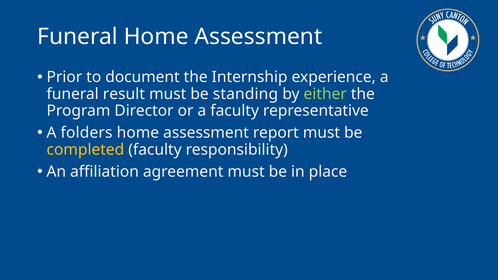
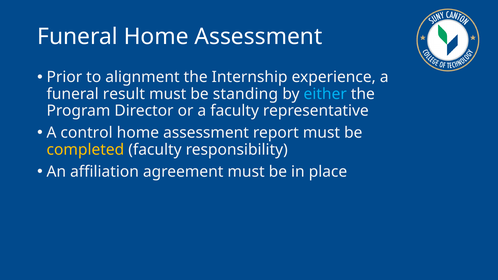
document: document -> alignment
either colour: light green -> light blue
folders: folders -> control
